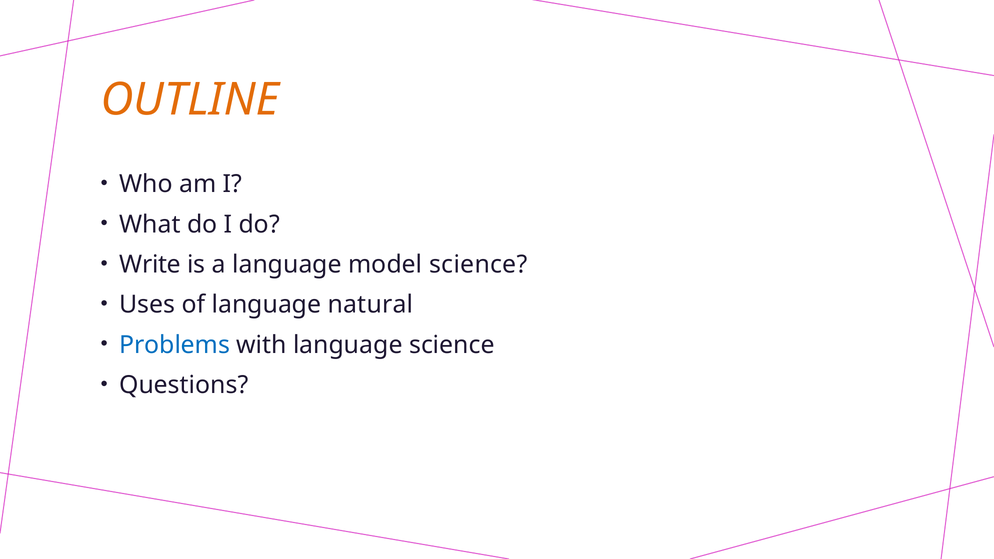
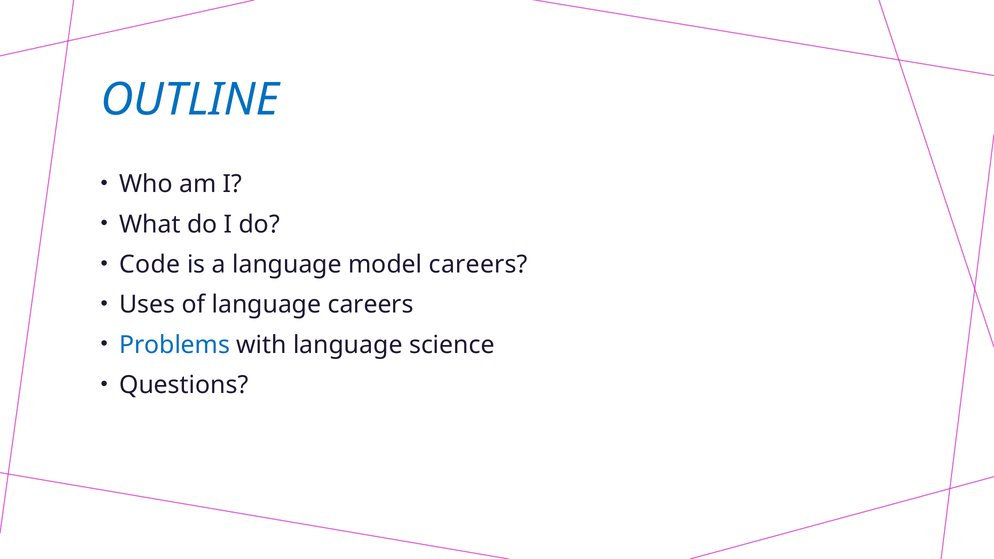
OUTLINE colour: orange -> blue
Write: Write -> Code
model science: science -> careers
language natural: natural -> careers
